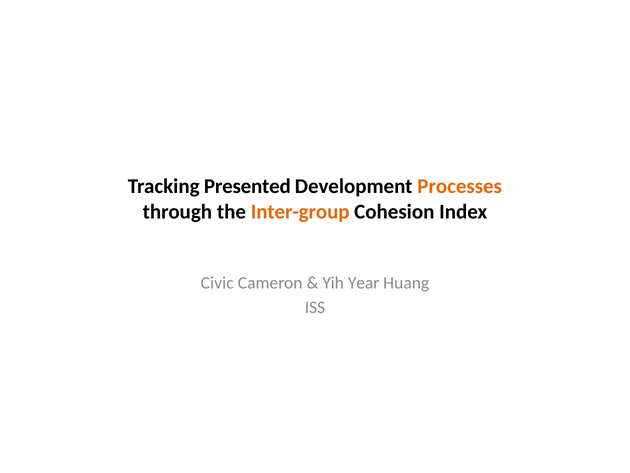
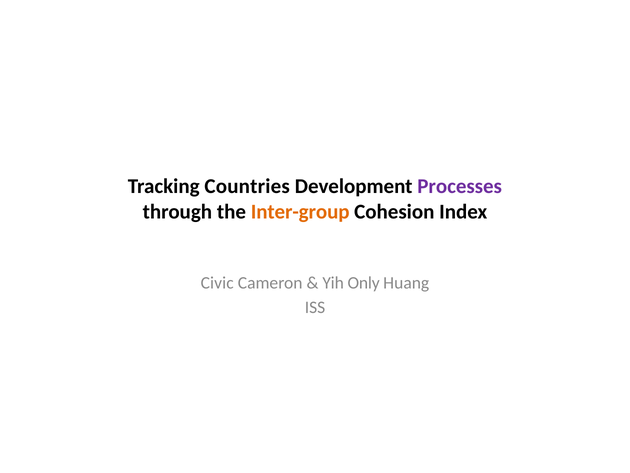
Presented: Presented -> Countries
Processes colour: orange -> purple
Year: Year -> Only
